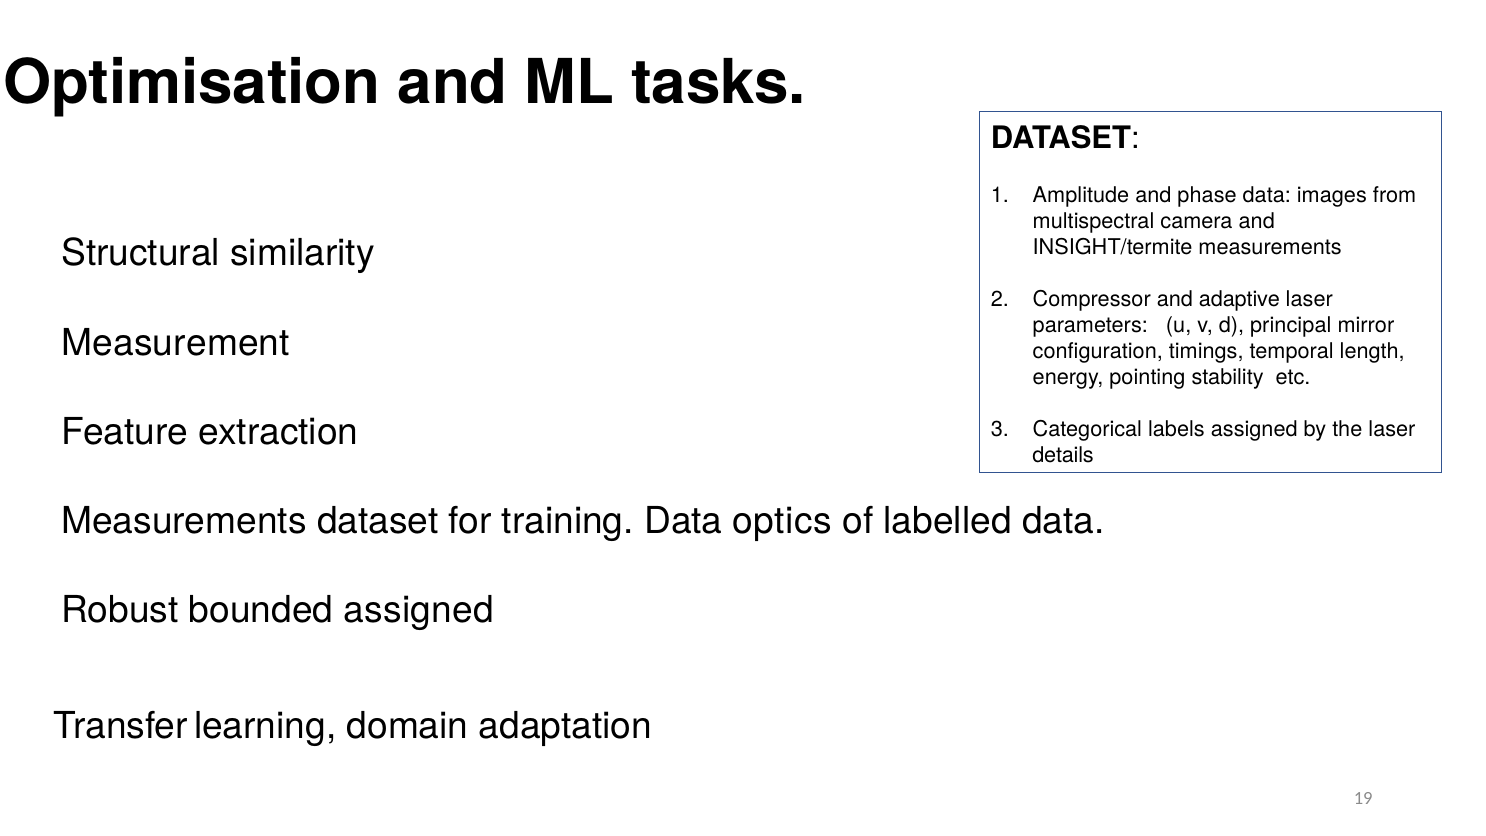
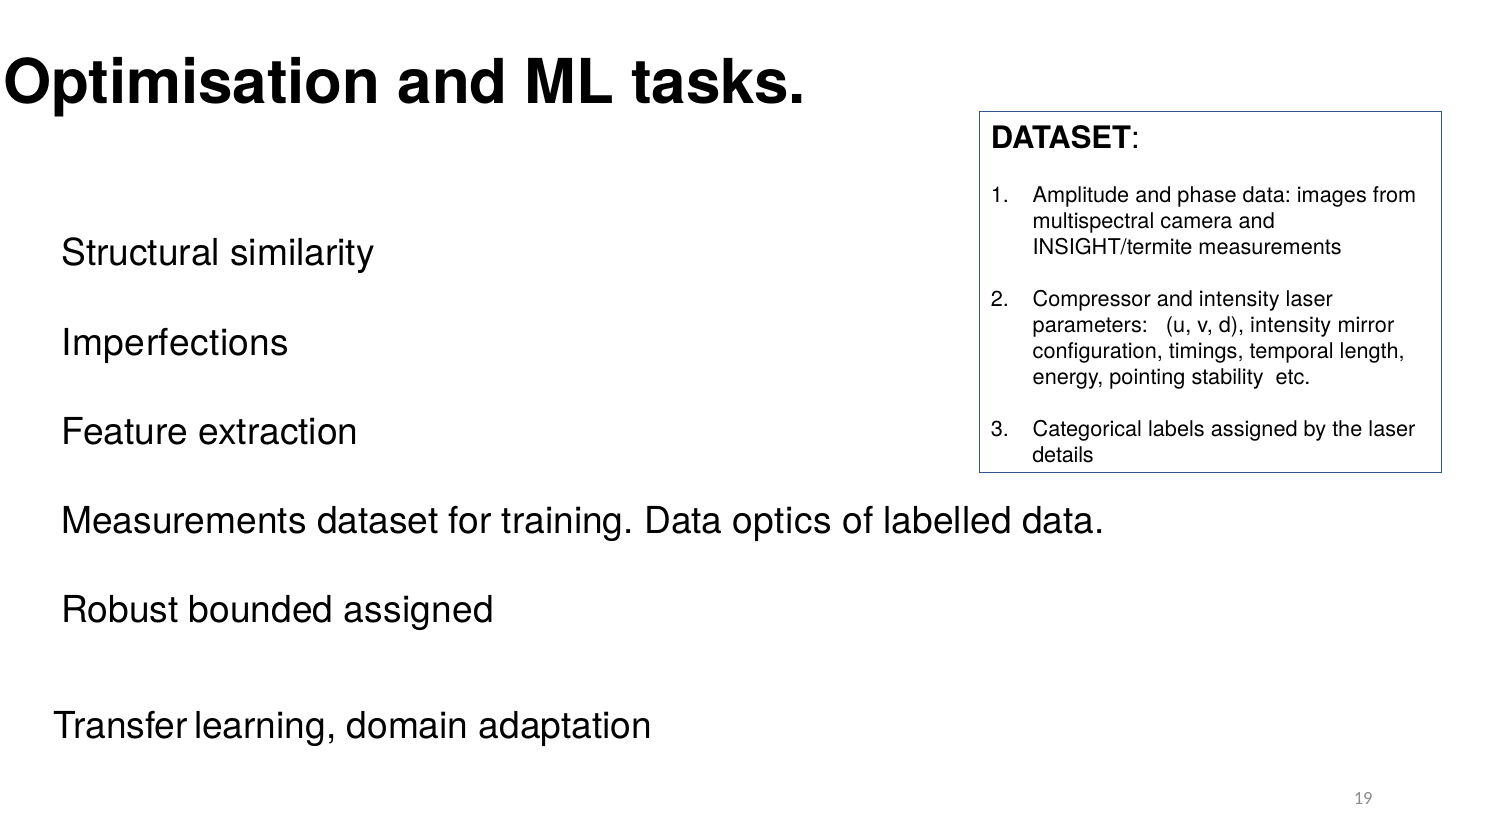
and adaptive: adaptive -> intensity
d principal: principal -> intensity
Measurement: Measurement -> Imperfections
